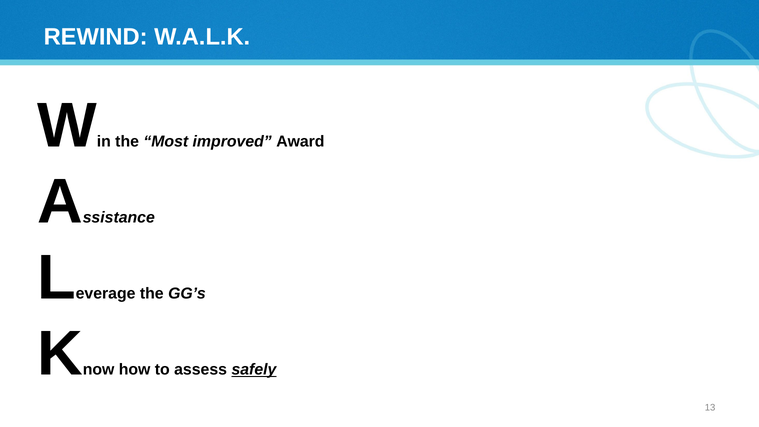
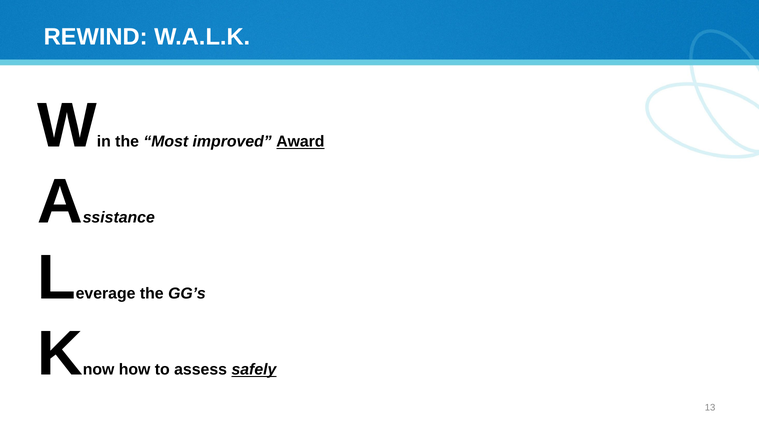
Award underline: none -> present
